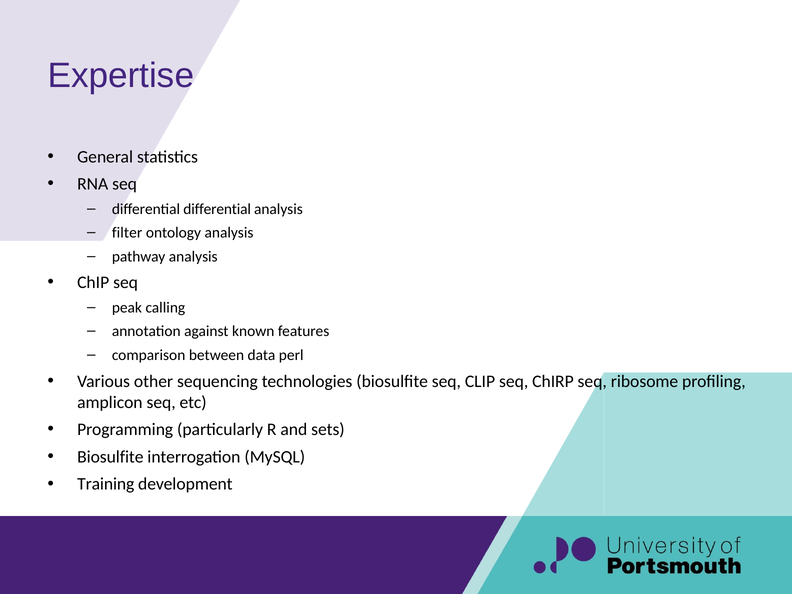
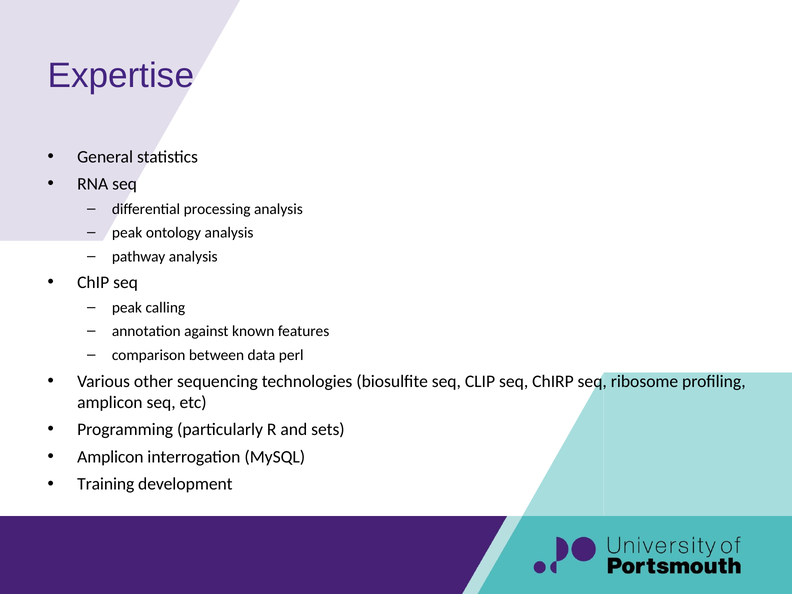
differential differential: differential -> processing
filter at (127, 233): filter -> peak
Biosulfite at (110, 457): Biosulfite -> Amplicon
